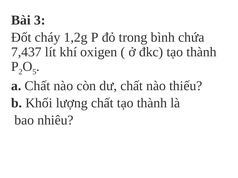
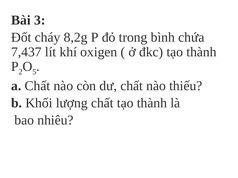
1,2g: 1,2g -> 8,2g
